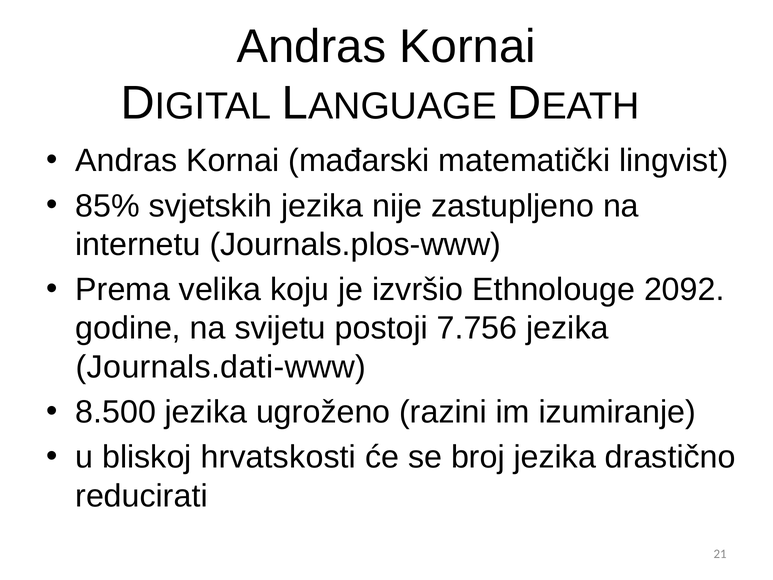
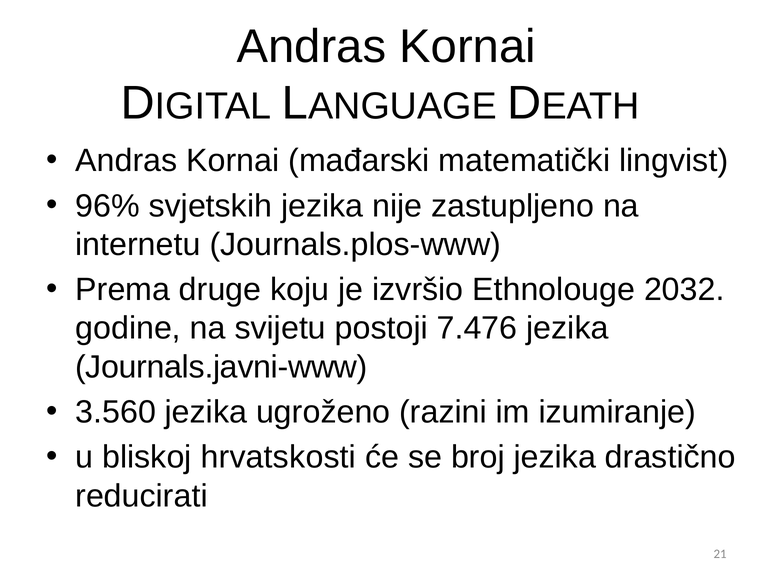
85%: 85% -> 96%
velika: velika -> druge
2092: 2092 -> 2032
7.756: 7.756 -> 7.476
Journals.dati-www: Journals.dati-www -> Journals.javni-www
8.500: 8.500 -> 3.560
